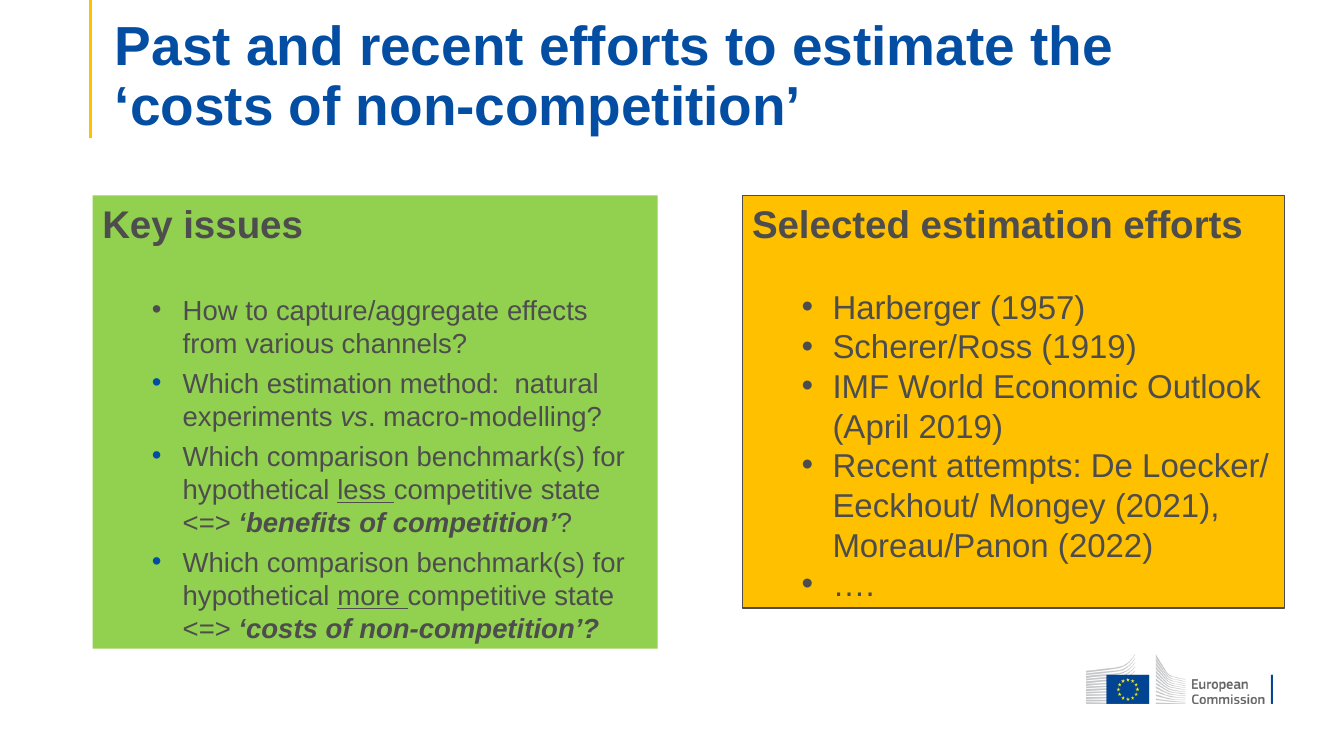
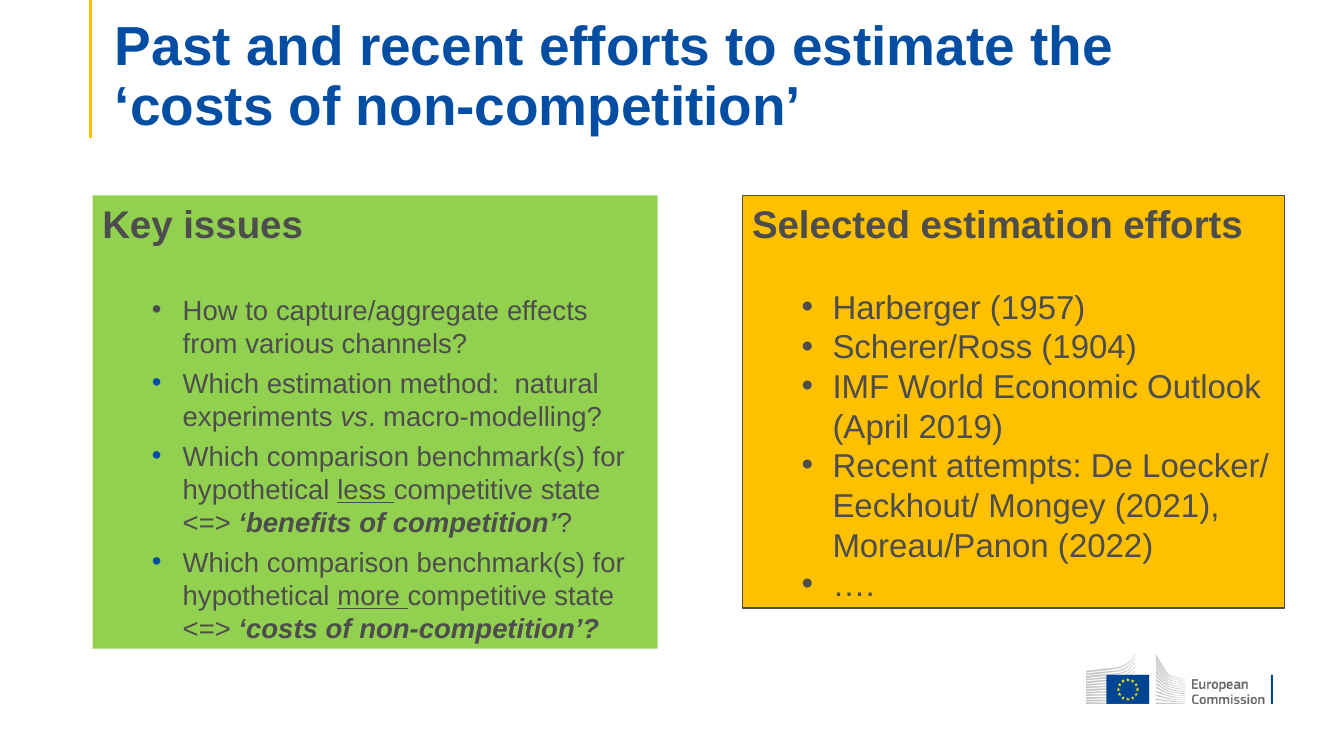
1919: 1919 -> 1904
